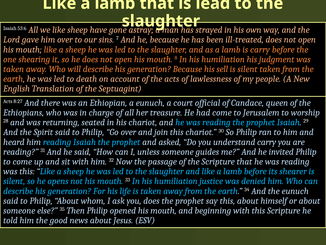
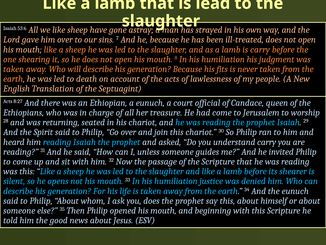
sell: sell -> fits
silent at (247, 69): silent -> never
